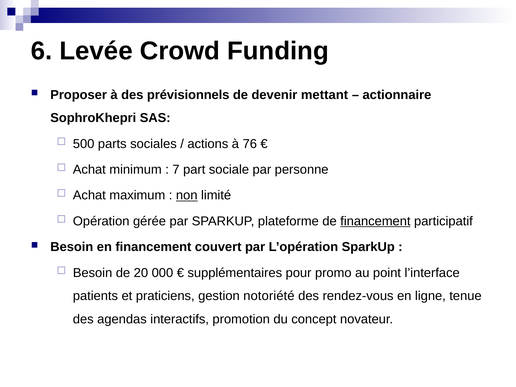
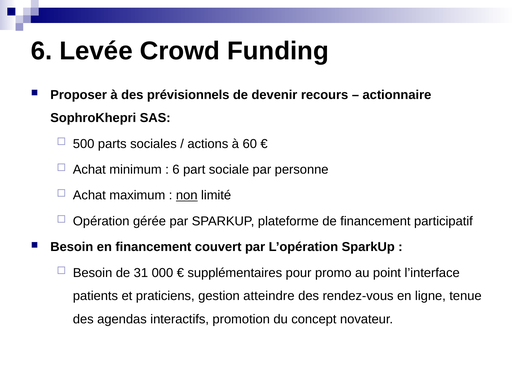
mettant: mettant -> recours
76: 76 -> 60
7 at (176, 170): 7 -> 6
financement at (375, 221) underline: present -> none
20: 20 -> 31
notoriété: notoriété -> atteindre
